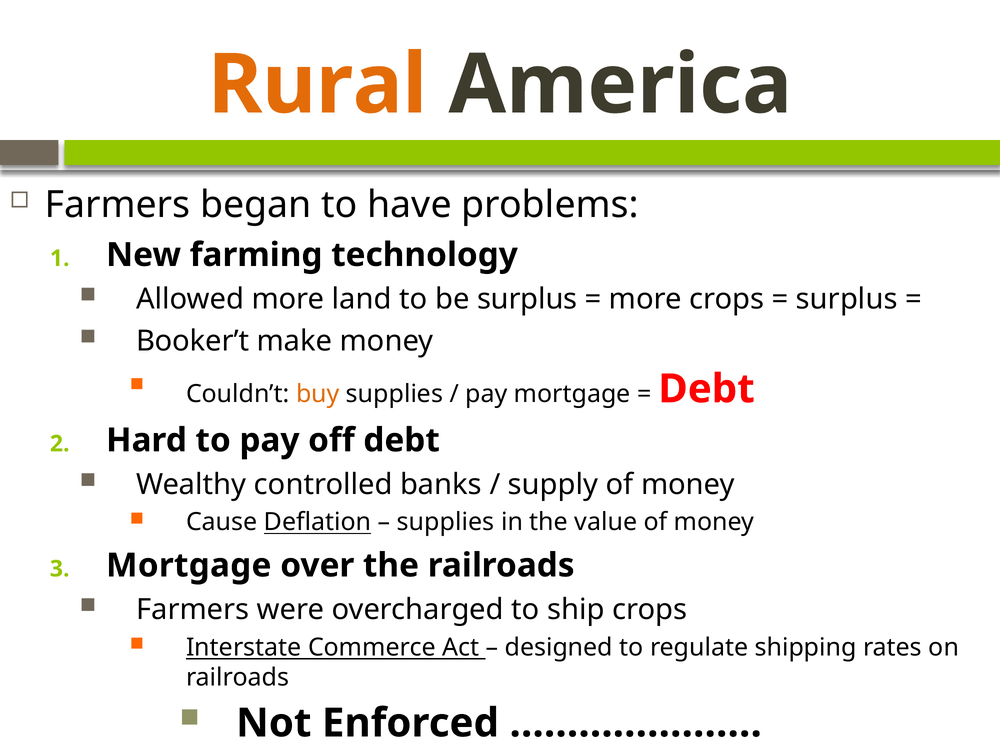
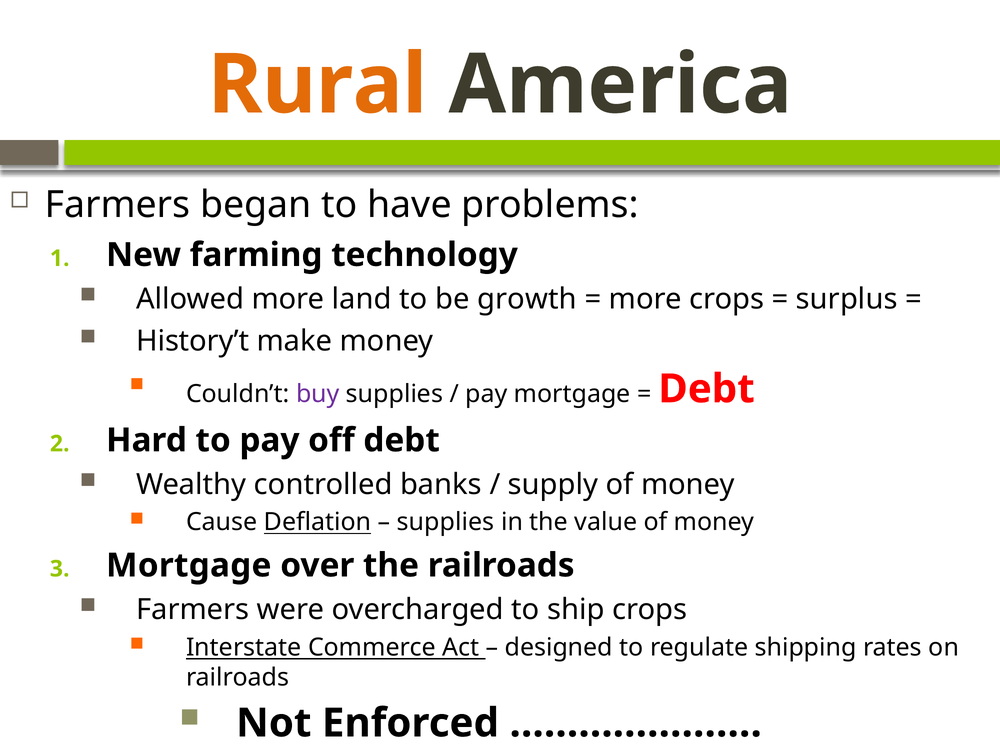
be surplus: surplus -> growth
Booker’t: Booker’t -> History’t
buy colour: orange -> purple
